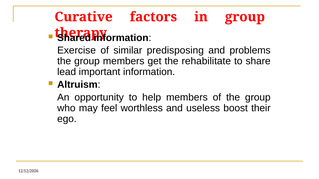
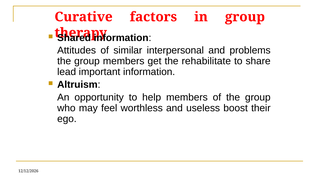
Exercise: Exercise -> Attitudes
predisposing: predisposing -> interpersonal
